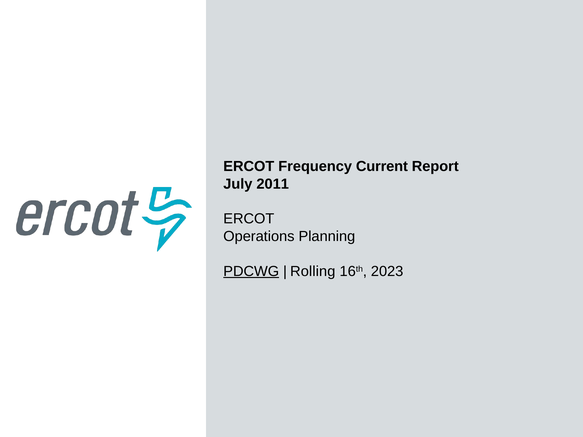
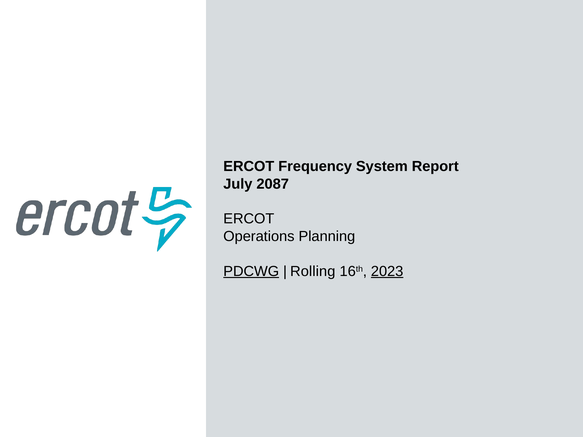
Current: Current -> System
2011: 2011 -> 2087
2023 underline: none -> present
